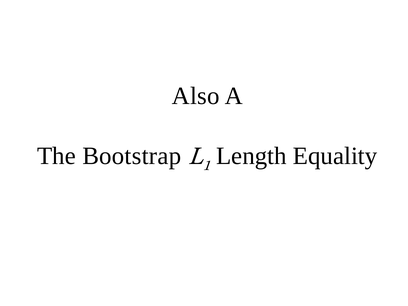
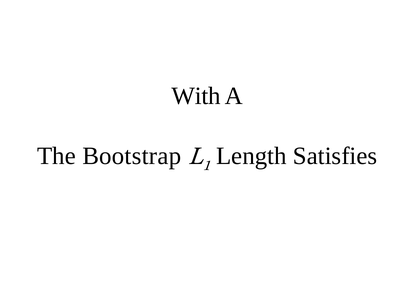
Also: Also -> With
Equality: Equality -> Satisfies
